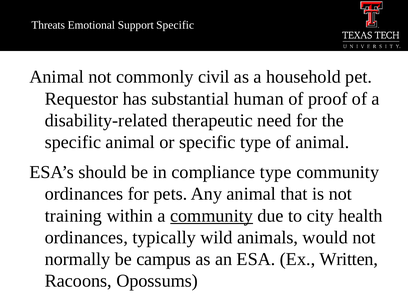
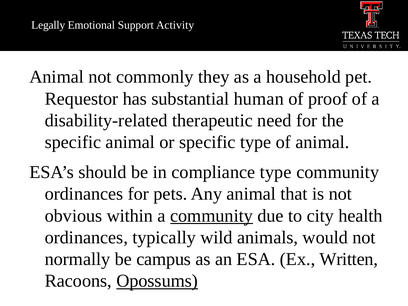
Threats: Threats -> Legally
Support Specific: Specific -> Activity
civil: civil -> they
training: training -> obvious
Opossums underline: none -> present
